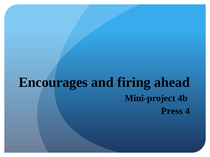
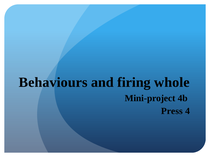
Encourages: Encourages -> Behaviours
ahead: ahead -> whole
